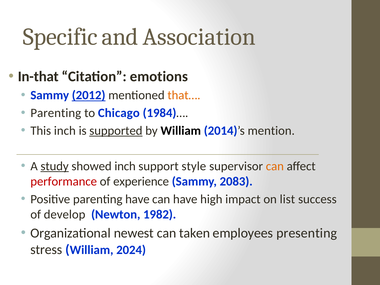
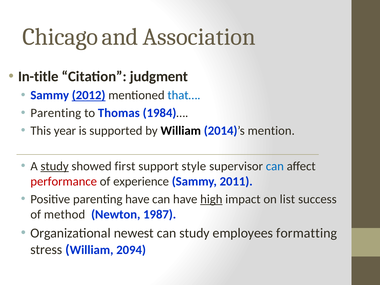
Specific: Specific -> Chicago
In-that: In-that -> In-title
emotions: emotions -> judgment
that… colour: orange -> blue
Chicago: Chicago -> Thomas
This inch: inch -> year
supported underline: present -> none
showed inch: inch -> first
can at (275, 166) colour: orange -> blue
2083: 2083 -> 2011
high underline: none -> present
develop: develop -> method
1982: 1982 -> 1987
can taken: taken -> study
presenting: presenting -> formatting
2024: 2024 -> 2094
